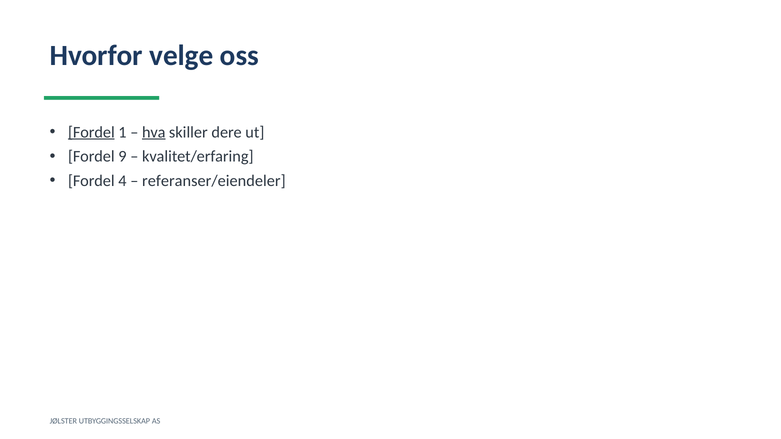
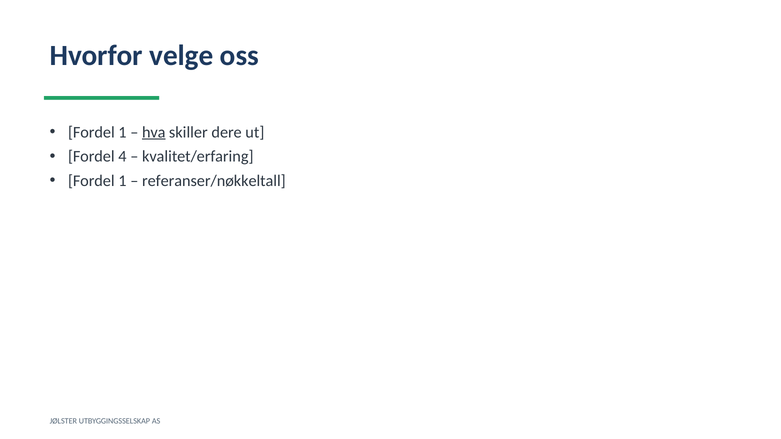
Fordel at (91, 132) underline: present -> none
9: 9 -> 4
4 at (122, 181): 4 -> 1
referanser/eiendeler: referanser/eiendeler -> referanser/nøkkeltall
